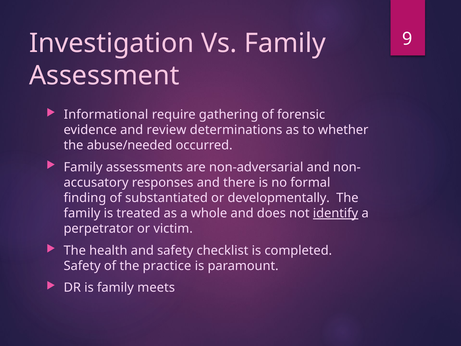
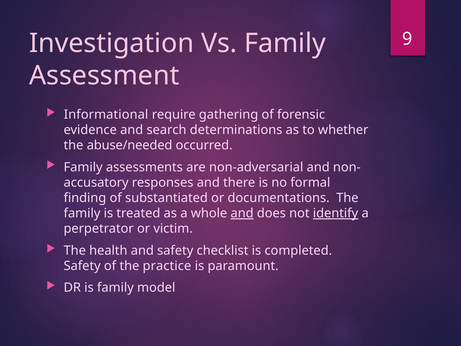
review: review -> search
developmentally: developmentally -> documentations
and at (242, 213) underline: none -> present
meets: meets -> model
